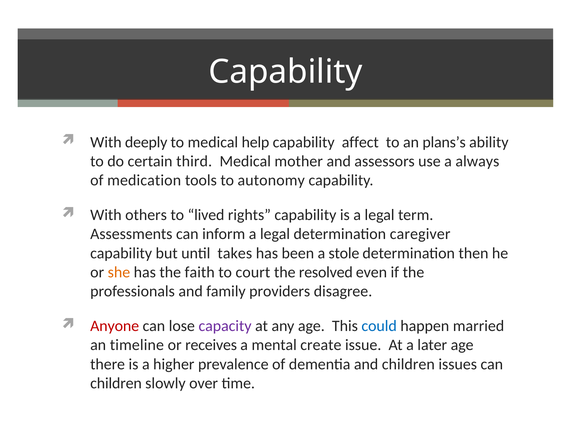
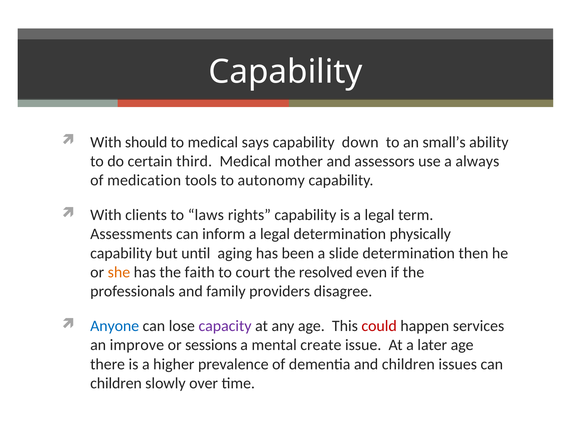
deeply: deeply -> should
help: help -> says
affect: affect -> down
plans’s: plans’s -> small’s
others: others -> clients
lived: lived -> laws
caregiver: caregiver -> physically
takes: takes -> aging
stole: stole -> slide
Anyone colour: red -> blue
could colour: blue -> red
married: married -> services
timeline: timeline -> improve
receives: receives -> sessions
